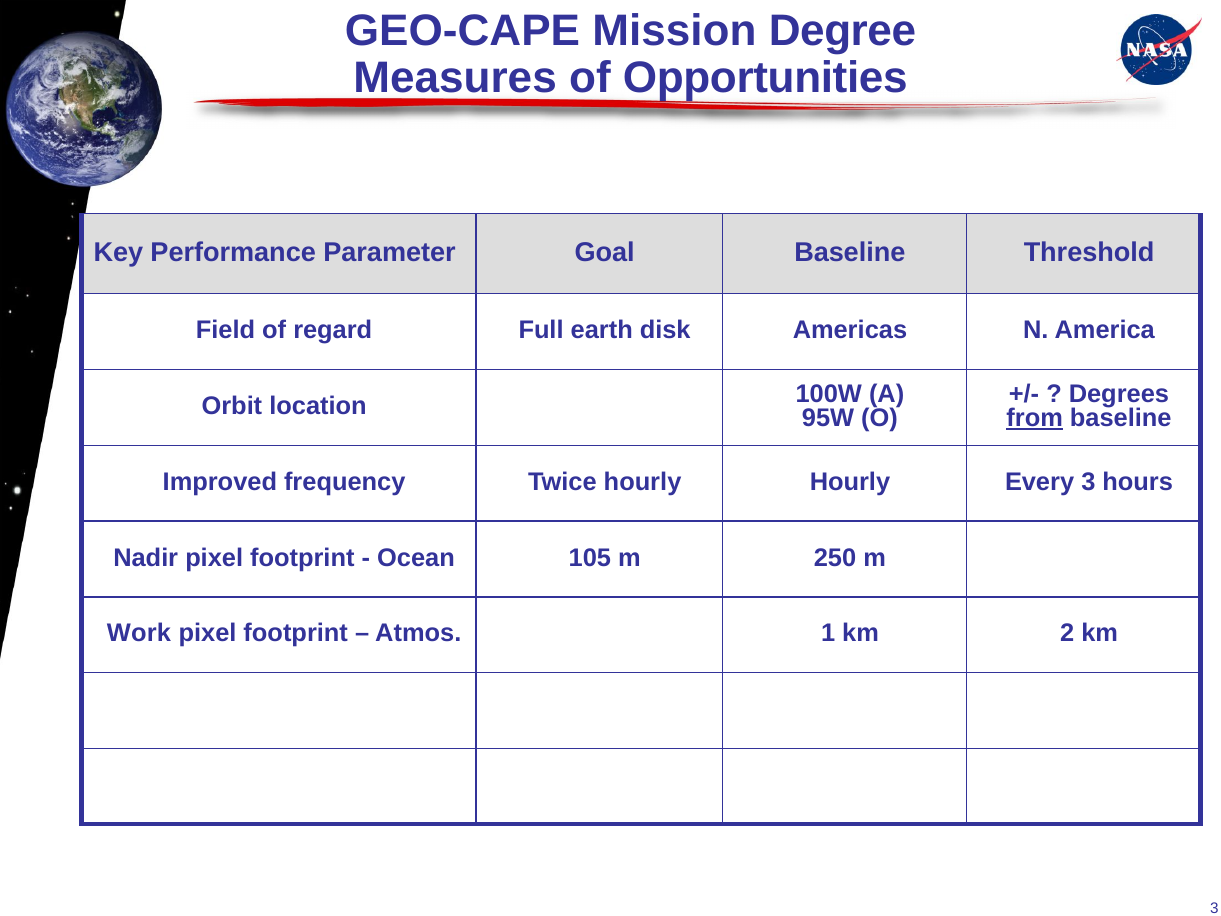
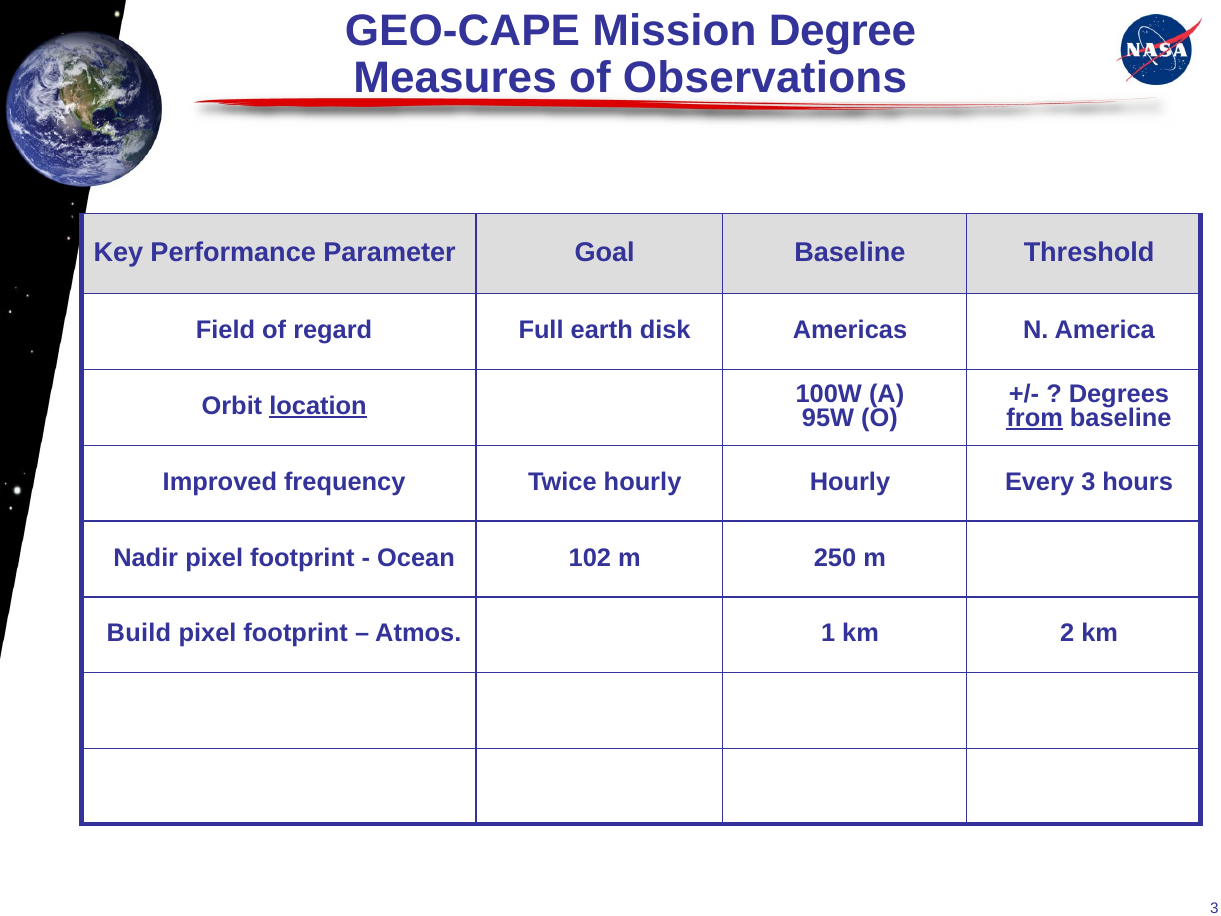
Opportunities: Opportunities -> Observations
location underline: none -> present
105: 105 -> 102
Work: Work -> Build
